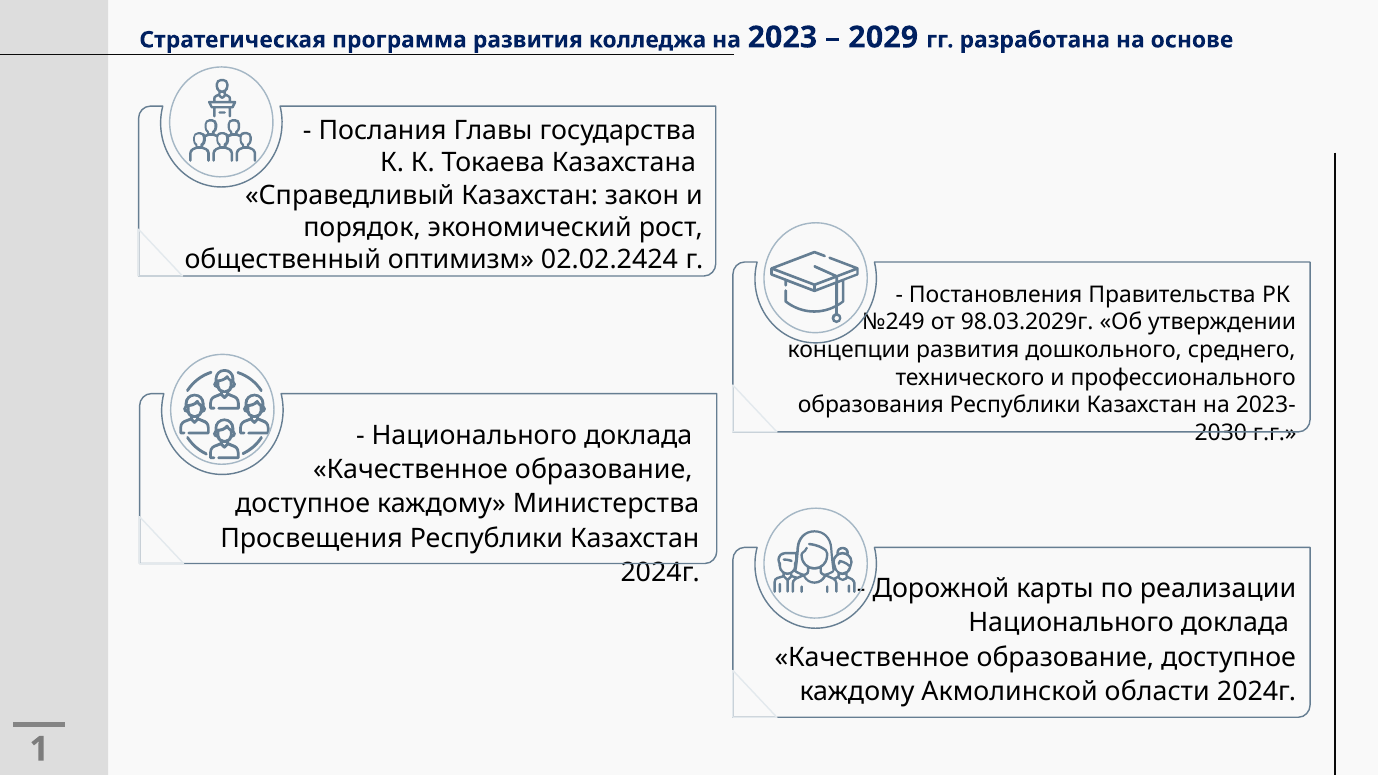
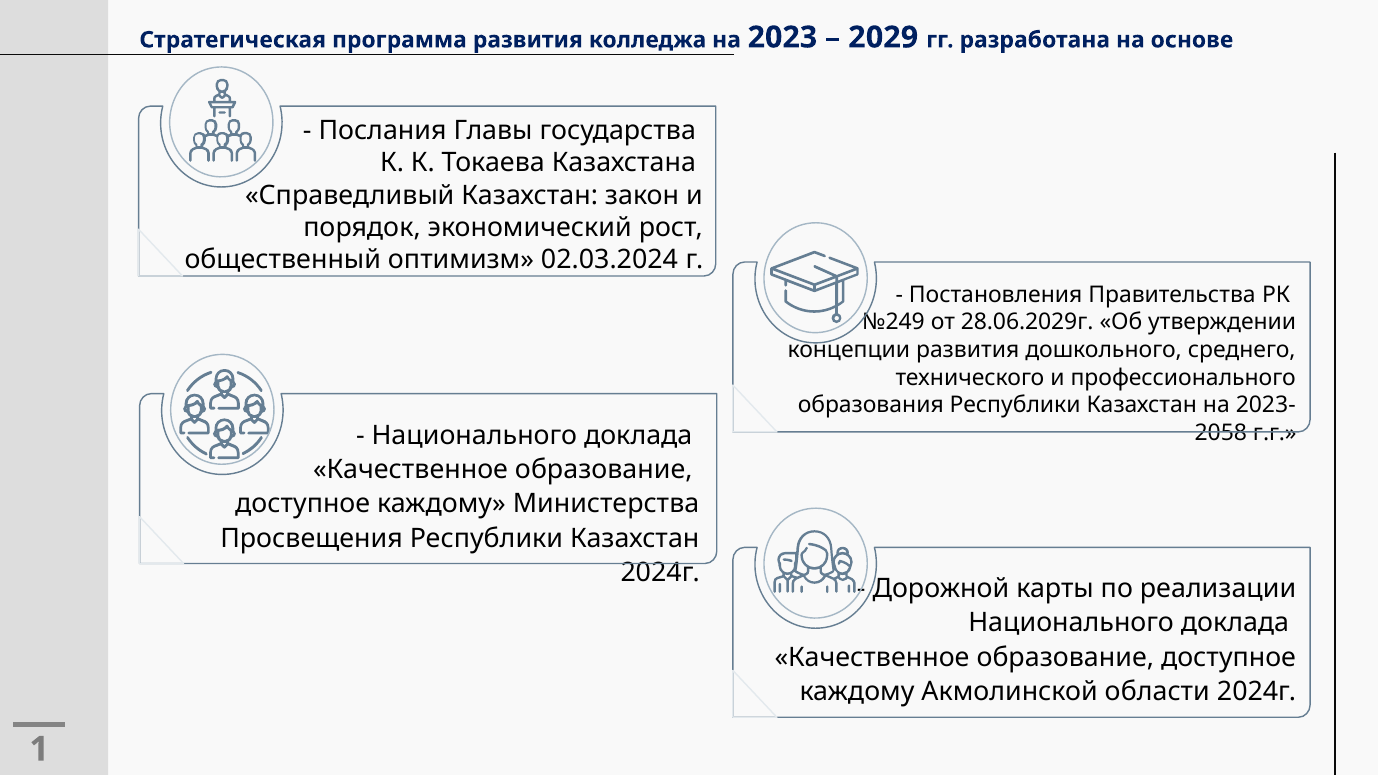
02.02.2424: 02.02.2424 -> 02.03.2024
98.03.2029г: 98.03.2029г -> 28.06.2029г
2030: 2030 -> 2058
